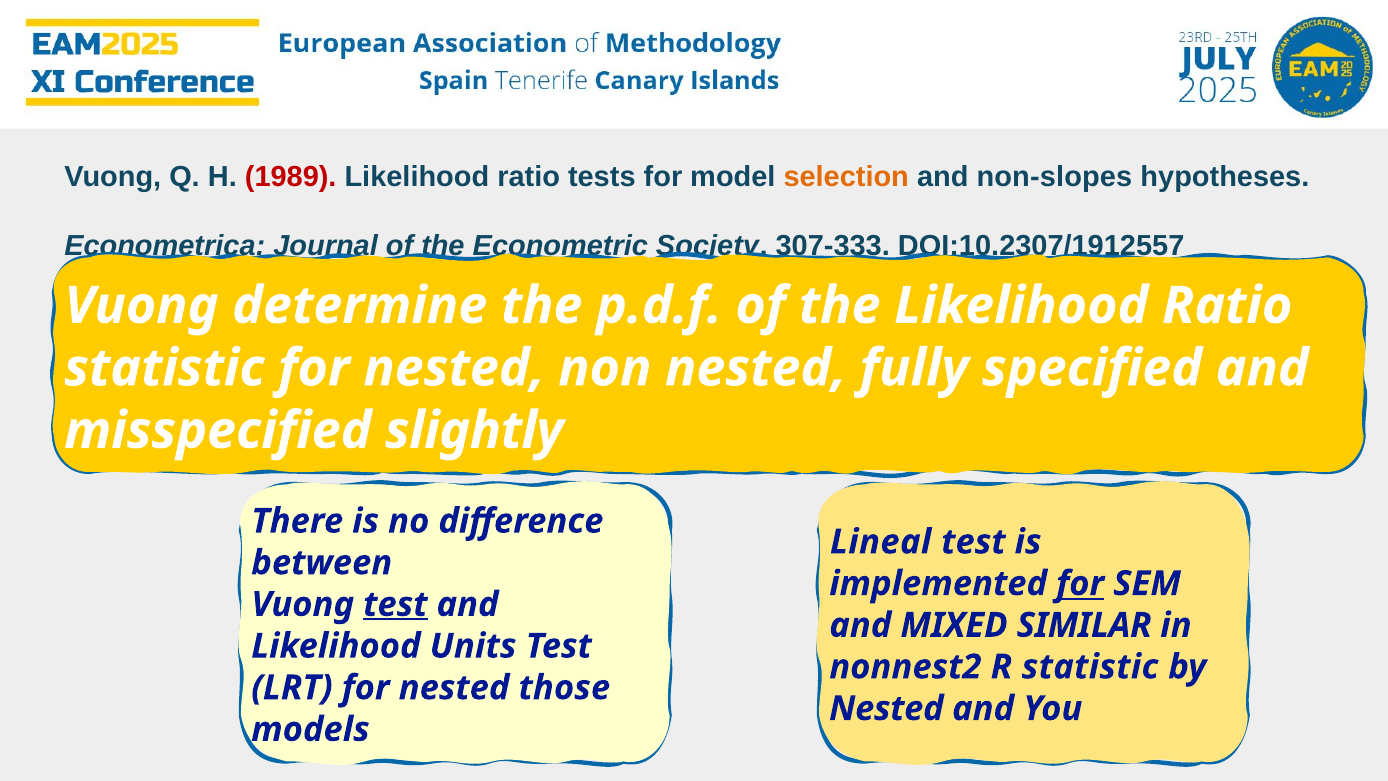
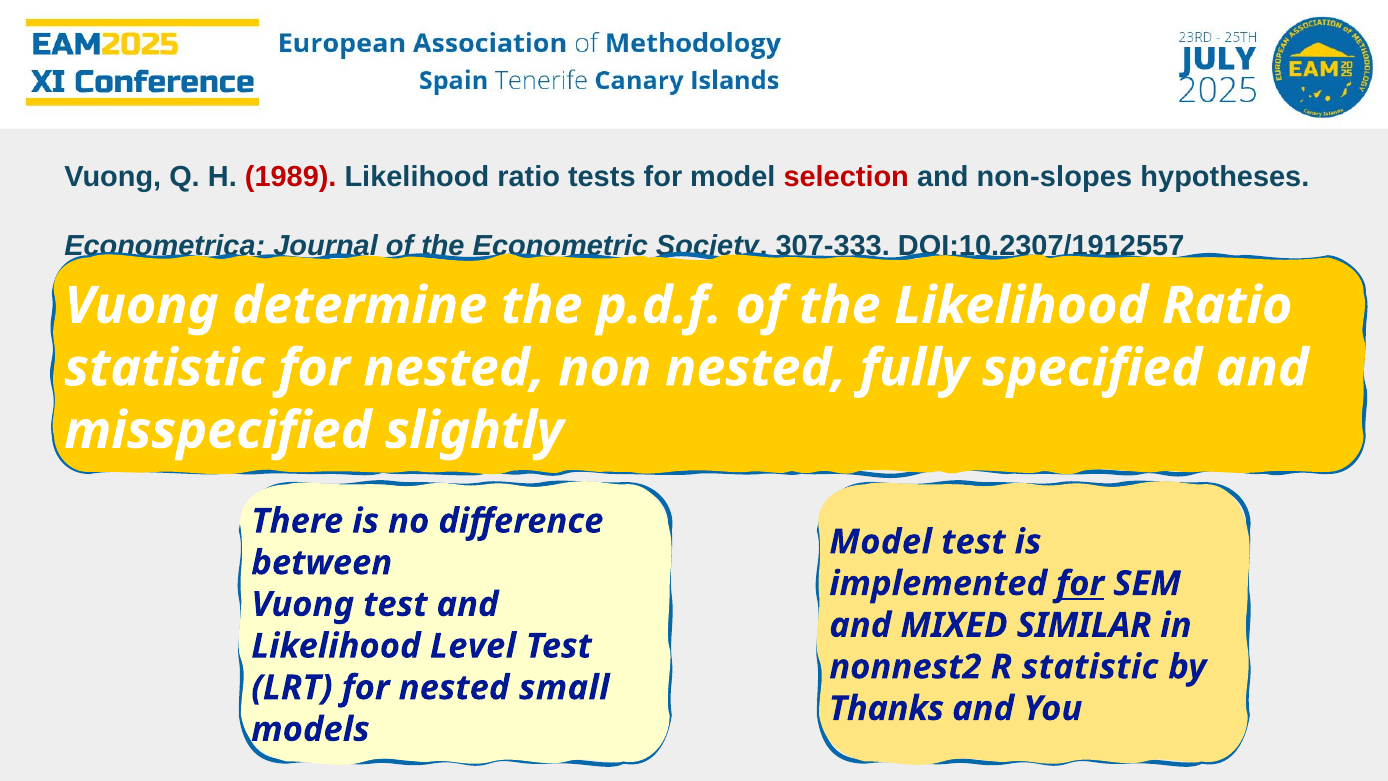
selection colour: orange -> red
Lineal at (881, 542): Lineal -> Model
test at (395, 604) underline: present -> none
Units: Units -> Level
those: those -> small
Nested at (886, 708): Nested -> Thanks
